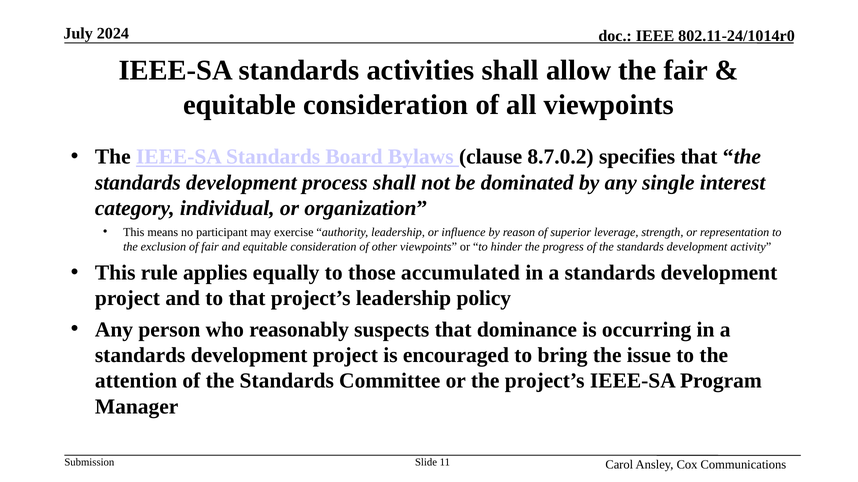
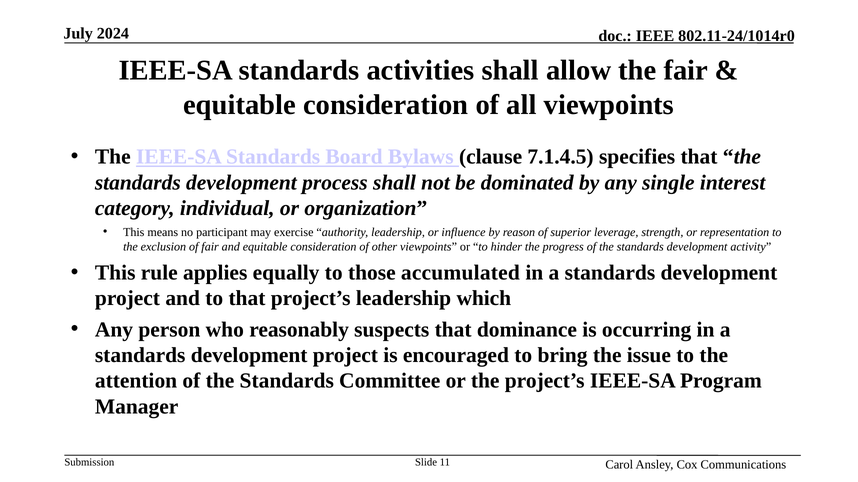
8.7.0.2: 8.7.0.2 -> 7.1.4.5
policy: policy -> which
